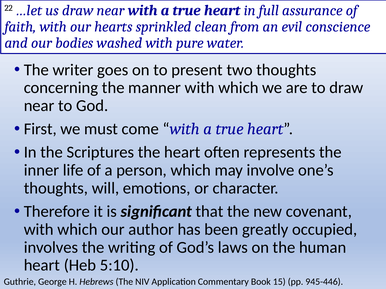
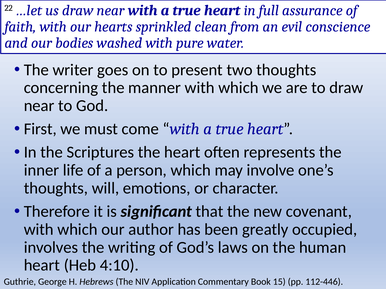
5:10: 5:10 -> 4:10
945-446: 945-446 -> 112-446
